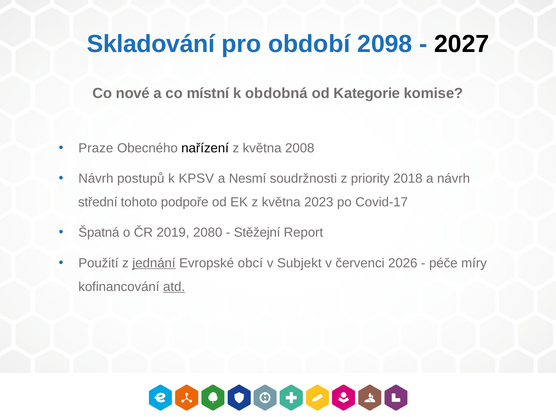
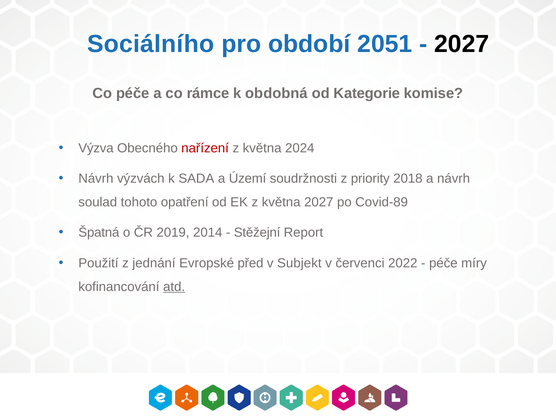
Skladování: Skladování -> Sociálního
2098: 2098 -> 2051
Co nové: nové -> péče
místní: místní -> rámce
Praze: Praze -> Výzva
nařízení colour: black -> red
2008: 2008 -> 2024
postupů: postupů -> výzvách
KPSV: KPSV -> SADA
Nesmí: Nesmí -> Území
střední: střední -> soulad
podpoře: podpoře -> opatření
května 2023: 2023 -> 2027
Covid-17: Covid-17 -> Covid-89
2080: 2080 -> 2014
jednání underline: present -> none
obcí: obcí -> před
2026: 2026 -> 2022
